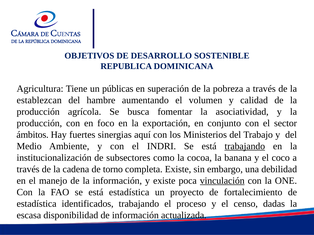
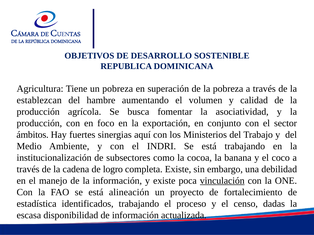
un públicas: públicas -> pobreza
trabajando at (245, 147) underline: present -> none
torno: torno -> logro
está estadística: estadística -> alineación
